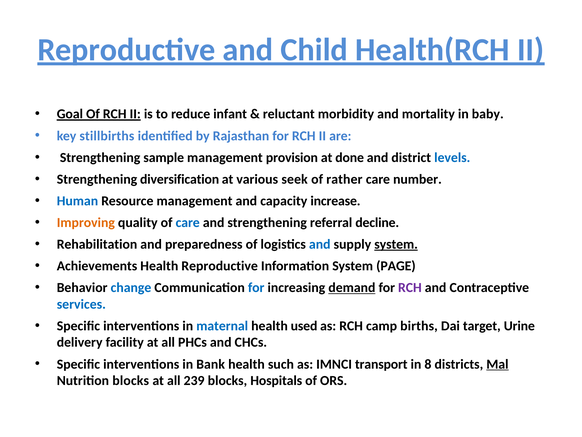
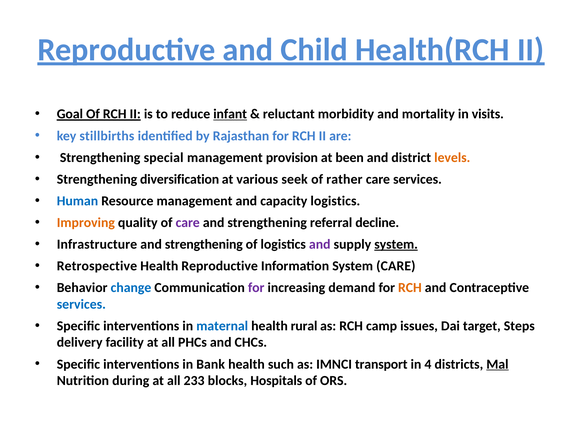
infant underline: none -> present
baby: baby -> visits
sample: sample -> special
done: done -> been
levels colour: blue -> orange
care number: number -> services
capacity increase: increase -> logistics
care at (188, 222) colour: blue -> purple
Rehabilitation: Rehabilitation -> Infrastructure
preparedness at (204, 244): preparedness -> strengthening
and at (320, 244) colour: blue -> purple
Achievements: Achievements -> Retrospective
System PAGE: PAGE -> CARE
for at (256, 287) colour: blue -> purple
demand underline: present -> none
RCH at (410, 287) colour: purple -> orange
used: used -> rural
births: births -> issues
Urine: Urine -> Steps
8: 8 -> 4
Nutrition blocks: blocks -> during
239: 239 -> 233
